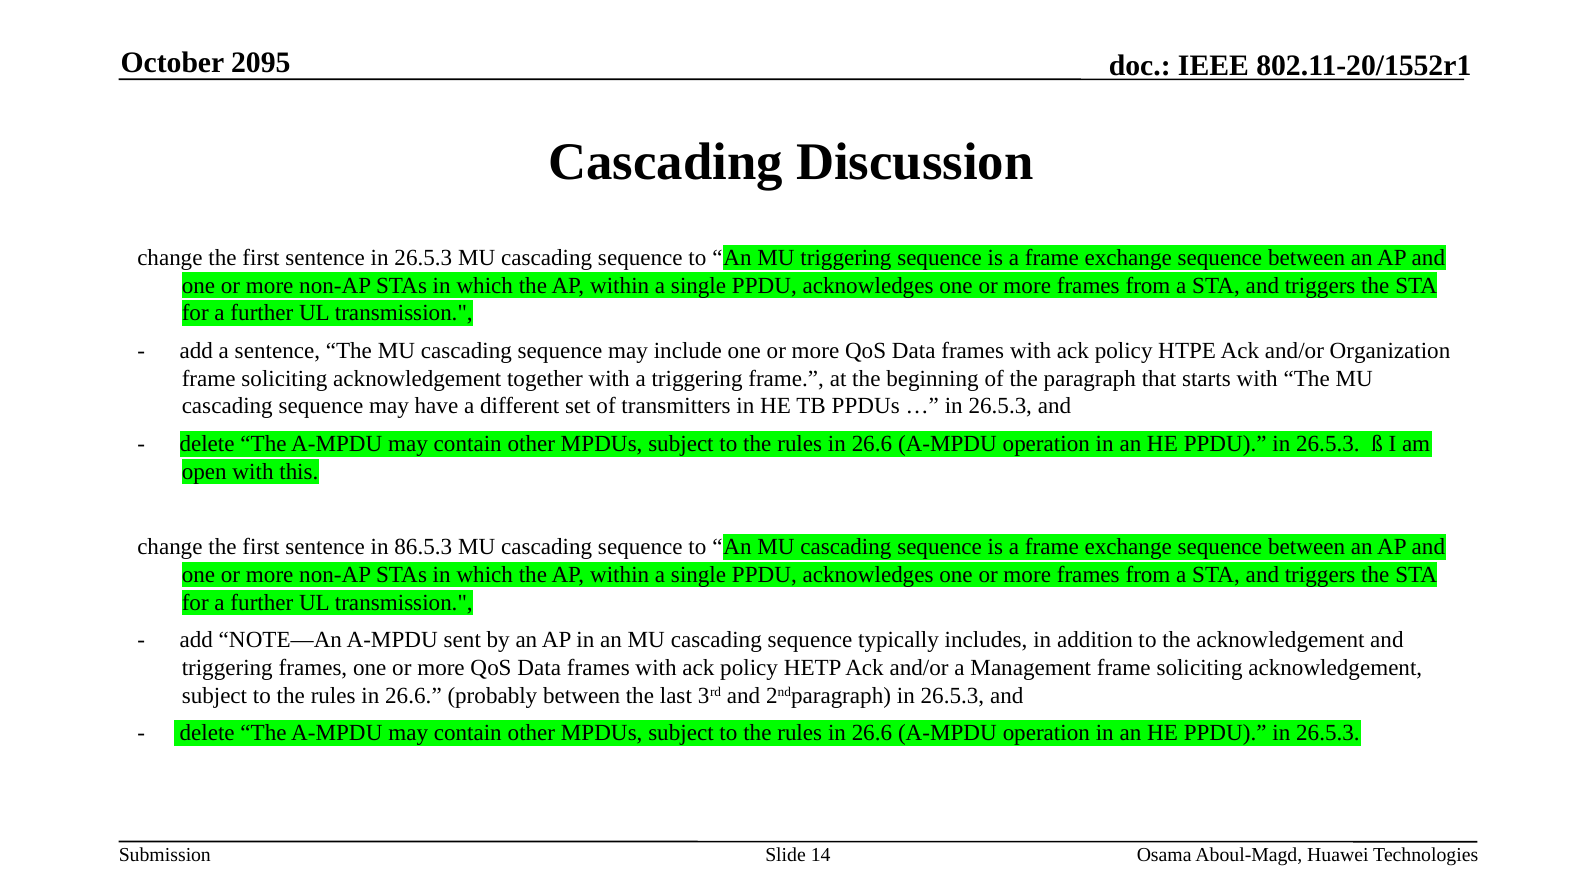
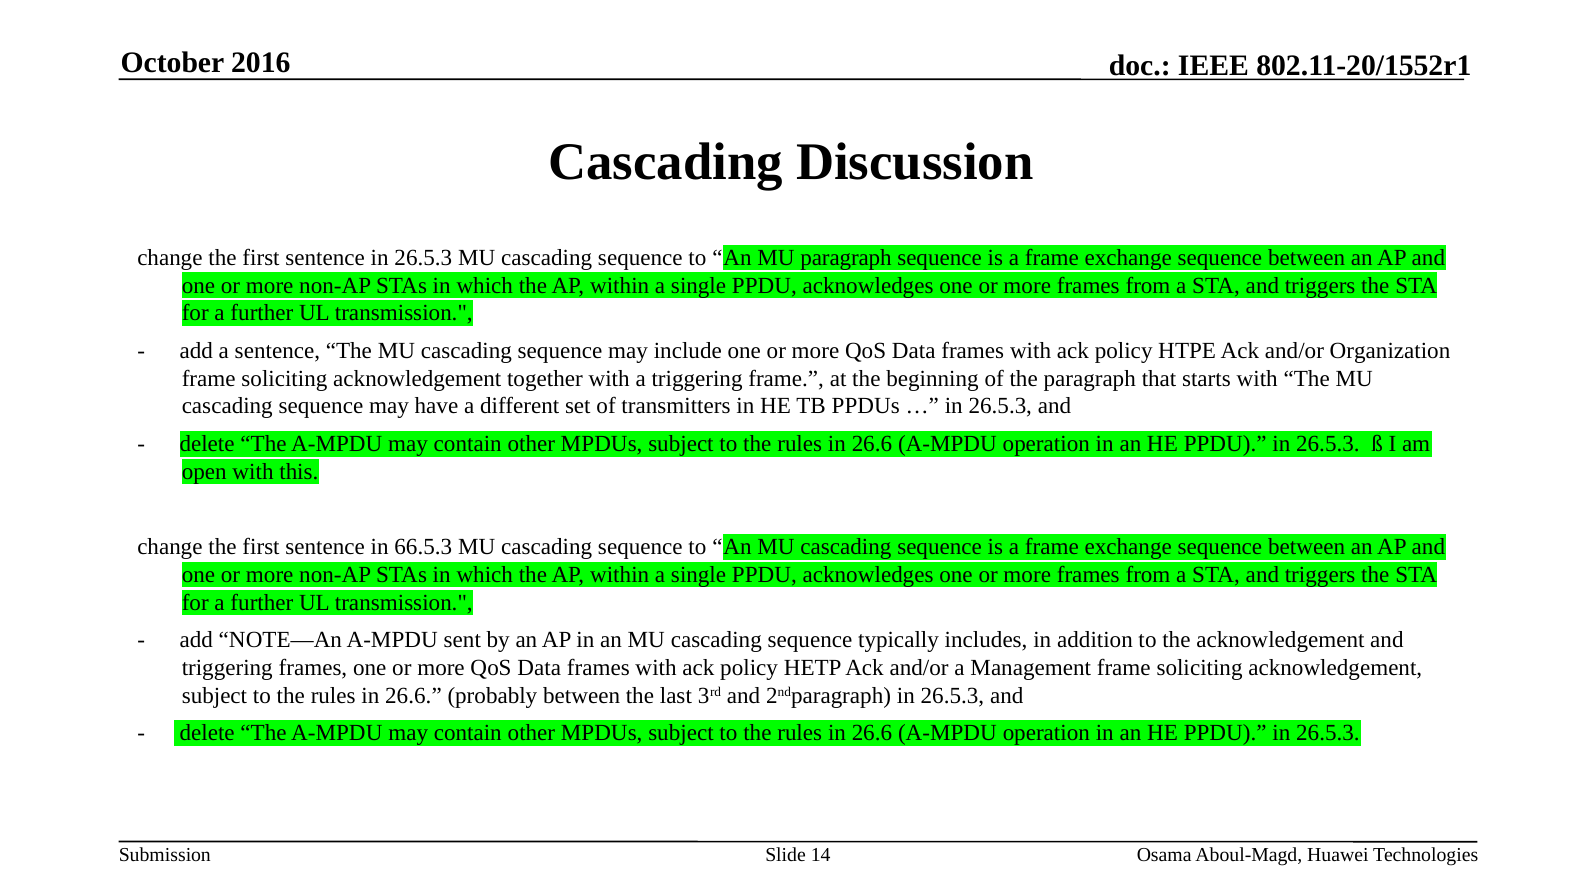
2095: 2095 -> 2016
MU triggering: triggering -> paragraph
86.5.3: 86.5.3 -> 66.5.3
